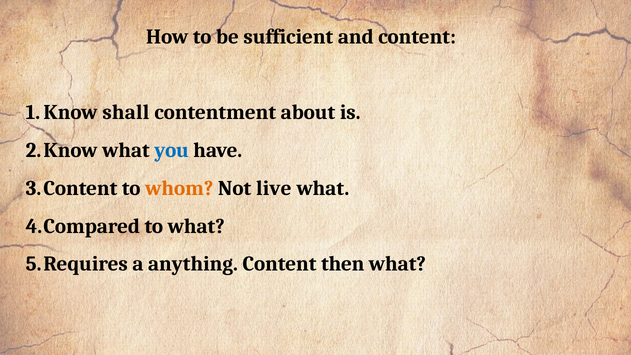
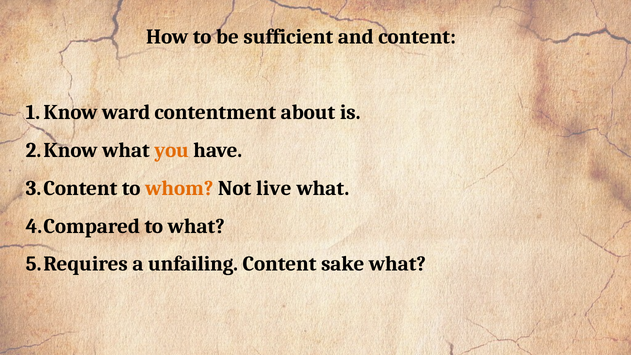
shall: shall -> ward
you colour: blue -> orange
anything: anything -> unfailing
then: then -> sake
